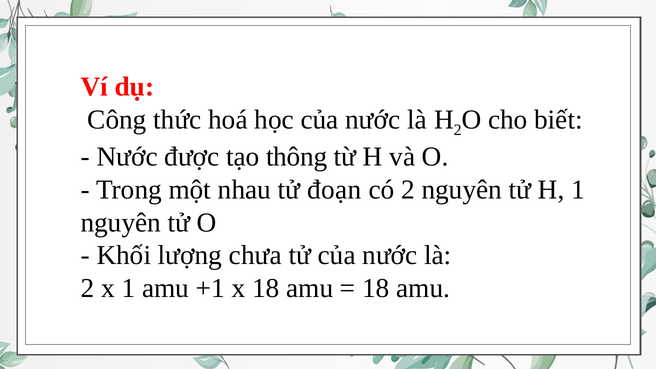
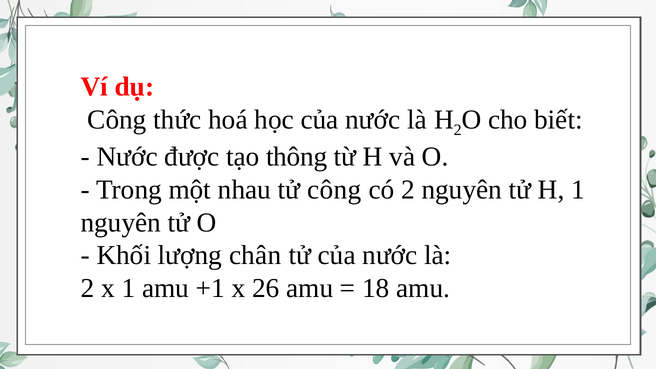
tử đoạn: đoạn -> công
chưa: chưa -> chân
x 18: 18 -> 26
